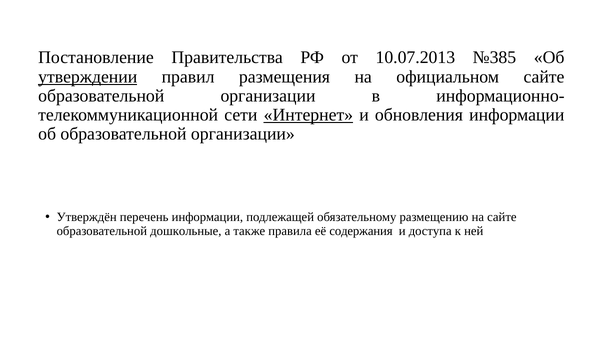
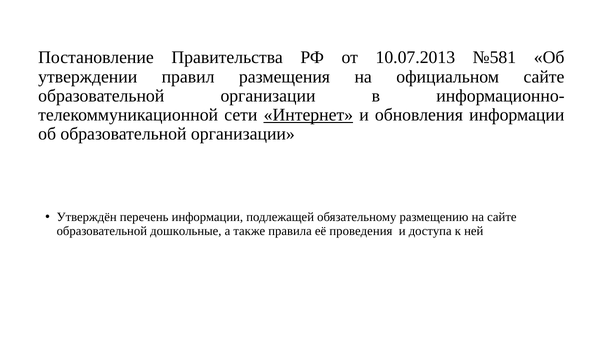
№385: №385 -> №581
утверждении underline: present -> none
содержания: содержания -> проведения
